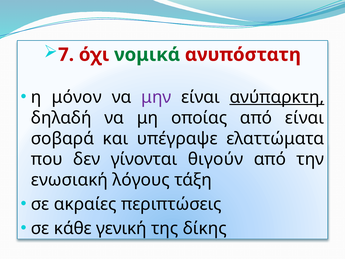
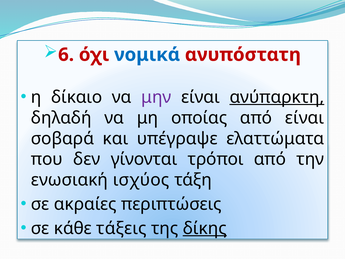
7: 7 -> 6
νομικά colour: green -> blue
μόνον: μόνον -> δίκαιο
θιγούν: θιγούν -> τρόποι
λόγους: λόγους -> ισχύος
γενική: γενική -> τάξεις
δίκης underline: none -> present
